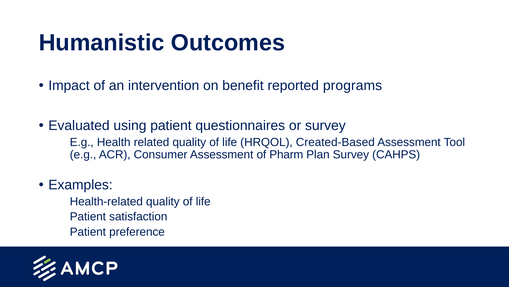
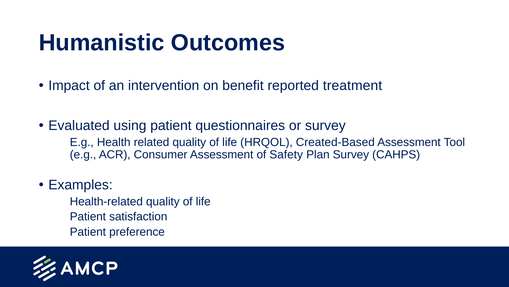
programs: programs -> treatment
Pharm: Pharm -> Safety
